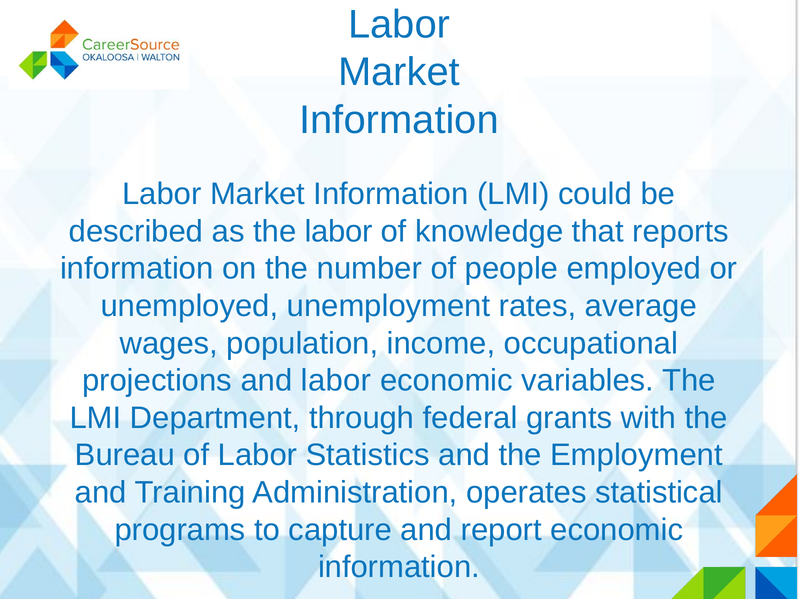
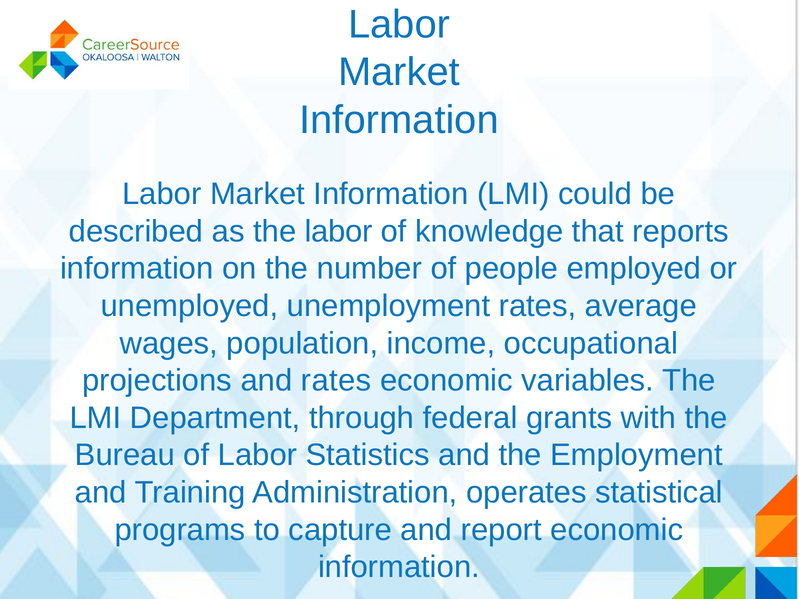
and labor: labor -> rates
